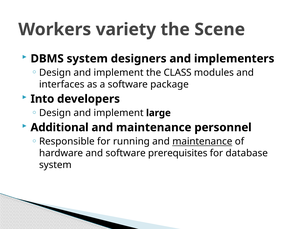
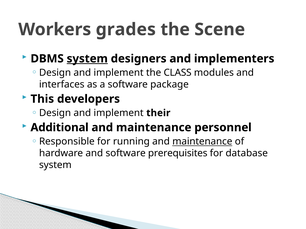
variety: variety -> grades
system at (87, 59) underline: none -> present
Into: Into -> This
large: large -> their
